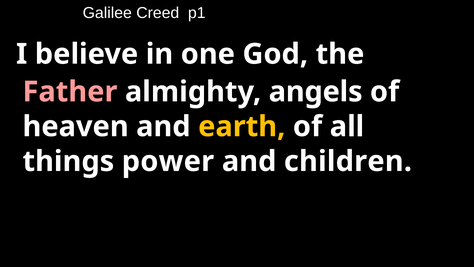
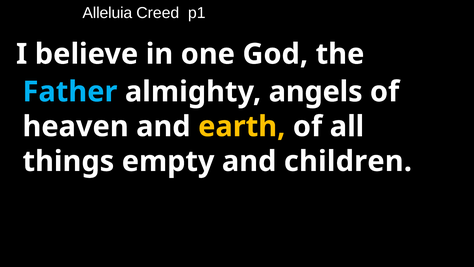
Galilee: Galilee -> Alleluia
Father colour: pink -> light blue
power: power -> empty
